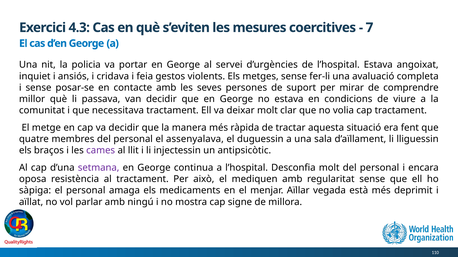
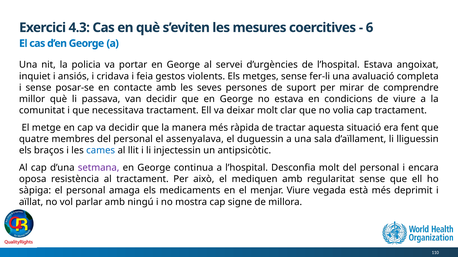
7: 7 -> 6
cames colour: purple -> blue
menjar Aïllar: Aïllar -> Viure
